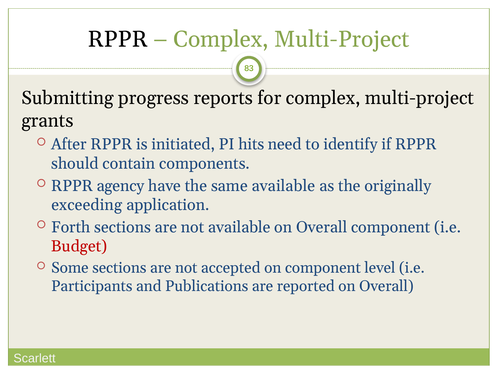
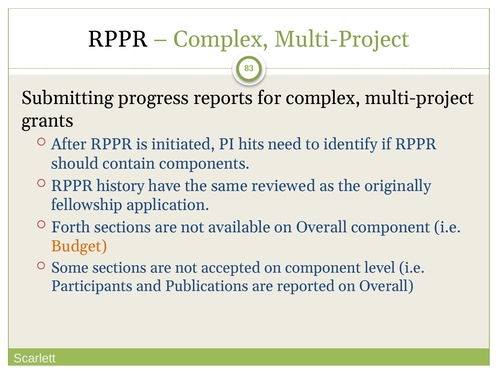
agency: agency -> history
same available: available -> reviewed
exceeding: exceeding -> fellowship
Budget colour: red -> orange
